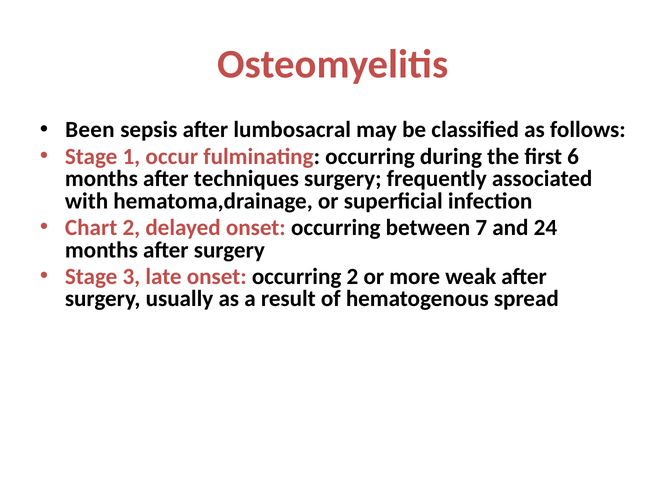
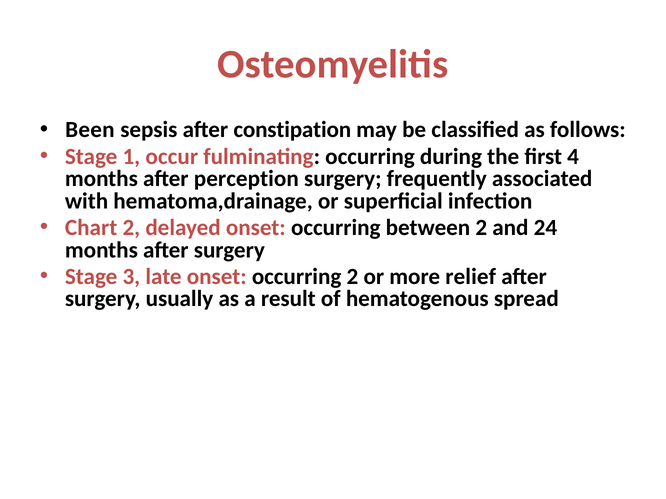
lumbosacral: lumbosacral -> constipation
6: 6 -> 4
techniques: techniques -> perception
between 7: 7 -> 2
weak: weak -> relief
